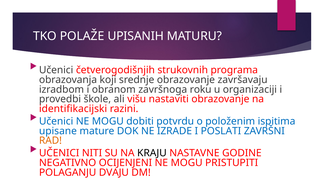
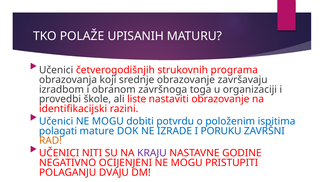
roku: roku -> toga
višu: višu -> liste
upisane: upisane -> polagati
POSLATI: POSLATI -> PORUKU
KRAJU colour: black -> purple
